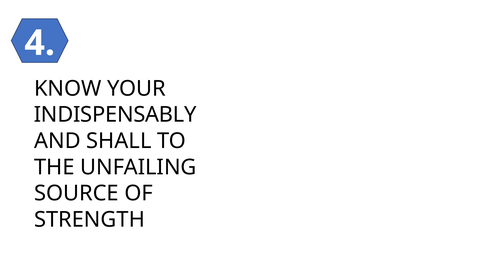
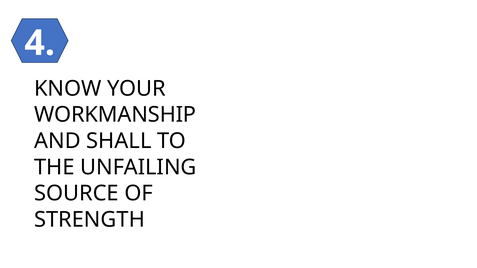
INDISPENSABLY: INDISPENSABLY -> WORKMANSHIP
